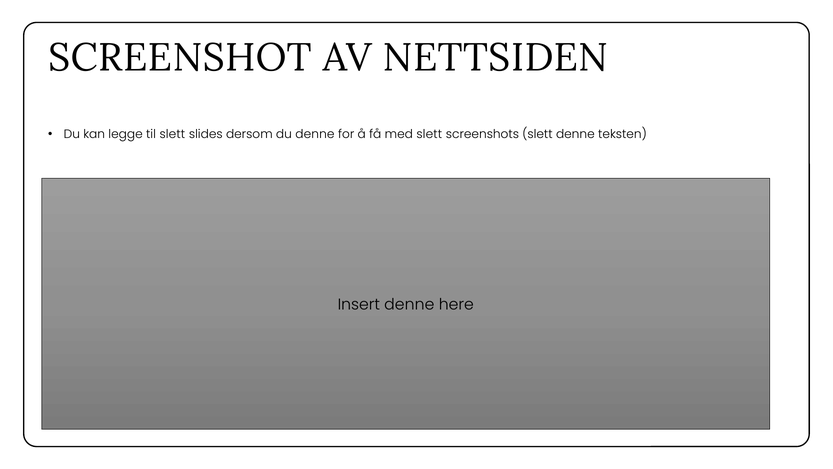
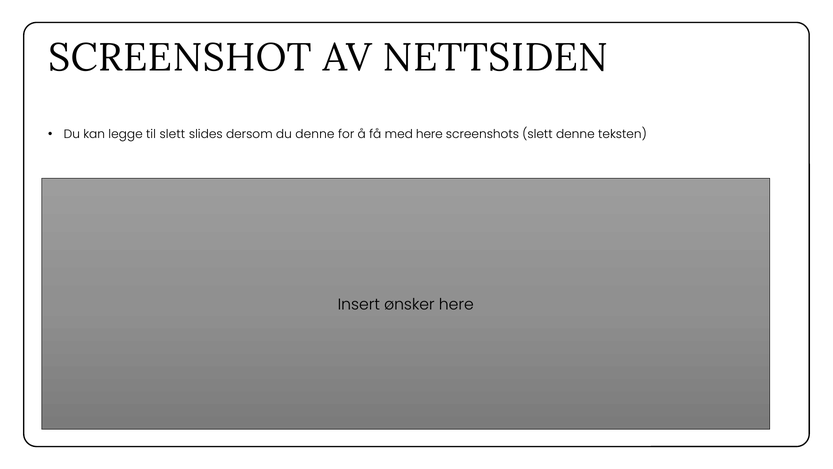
med slett: slett -> here
Insert denne: denne -> ønsker
